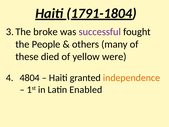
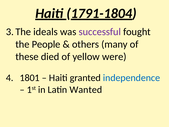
broke: broke -> ideals
4804: 4804 -> 1801
independence colour: orange -> blue
Enabled: Enabled -> Wanted
